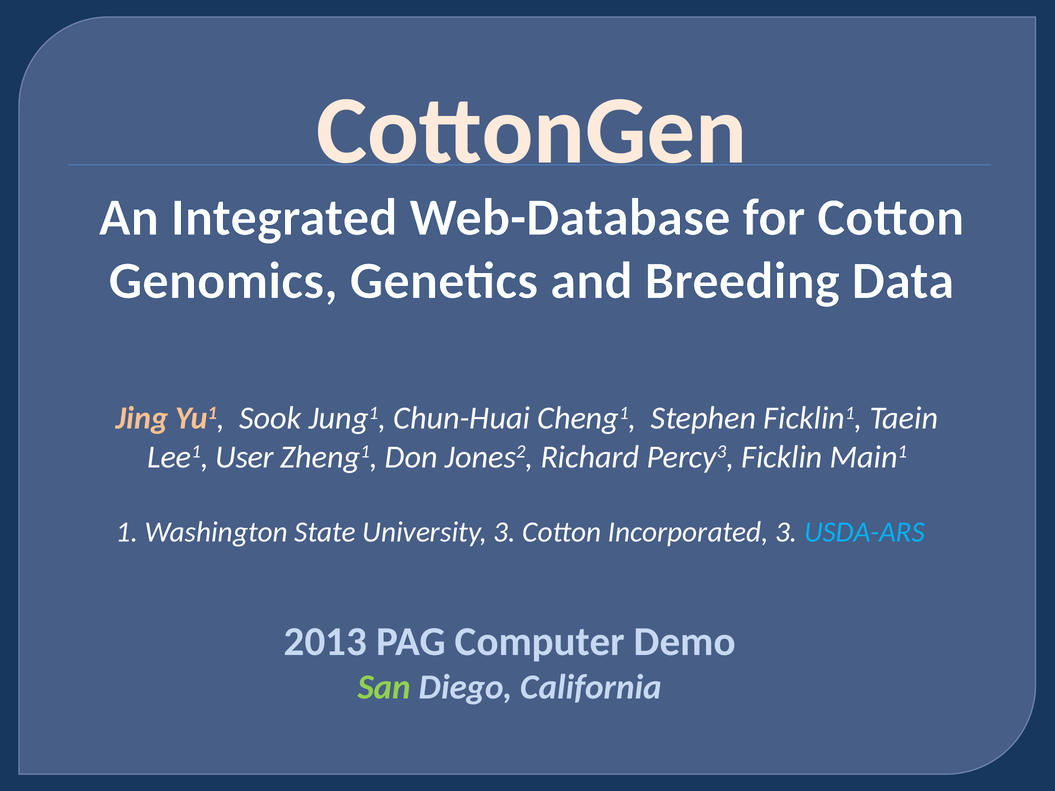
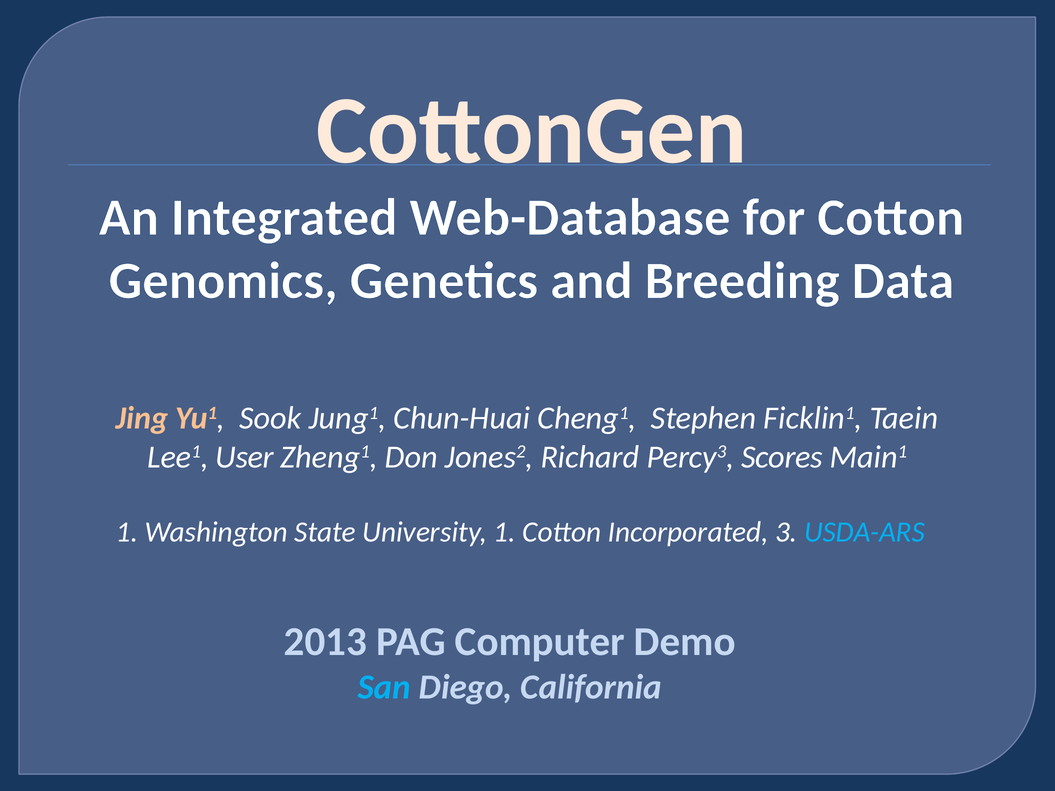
Ficklin: Ficklin -> Scores
University 3: 3 -> 1
San colour: light green -> light blue
